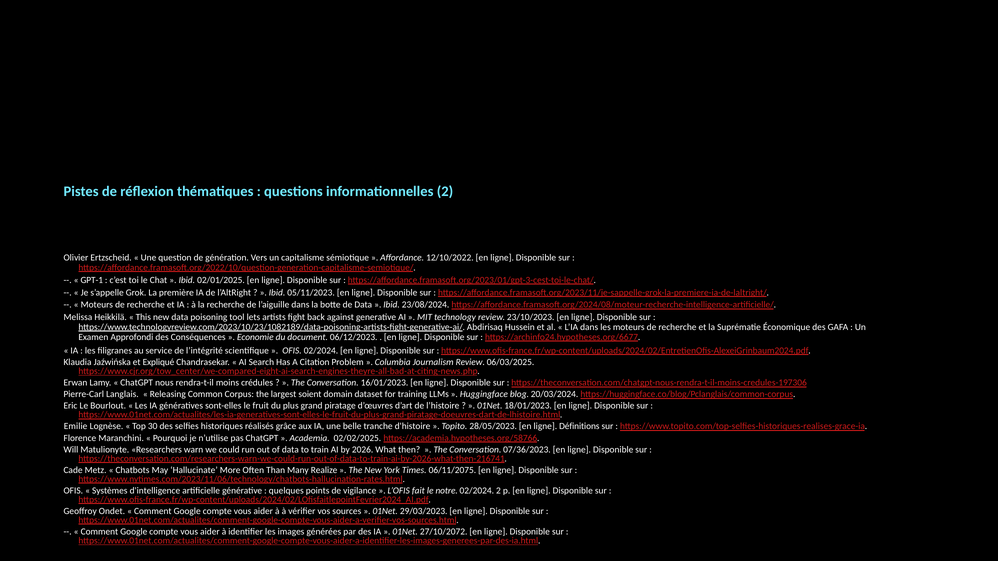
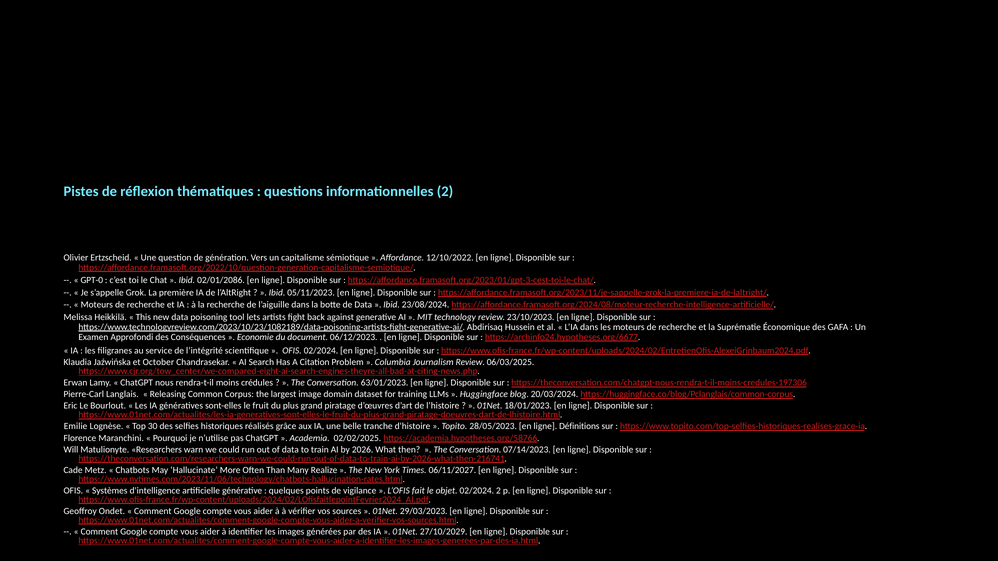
GPT-1: GPT-1 -> GPT-0
02/01/2025: 02/01/2025 -> 02/01/2086
Expliqué: Expliqué -> October
16/01/2023: 16/01/2023 -> 63/01/2023
soient: soient -> image
07/36/2023: 07/36/2023 -> 07/14/2023
06/11/2075: 06/11/2075 -> 06/11/2027
notre: notre -> objet
27/10/2072: 27/10/2072 -> 27/10/2029
